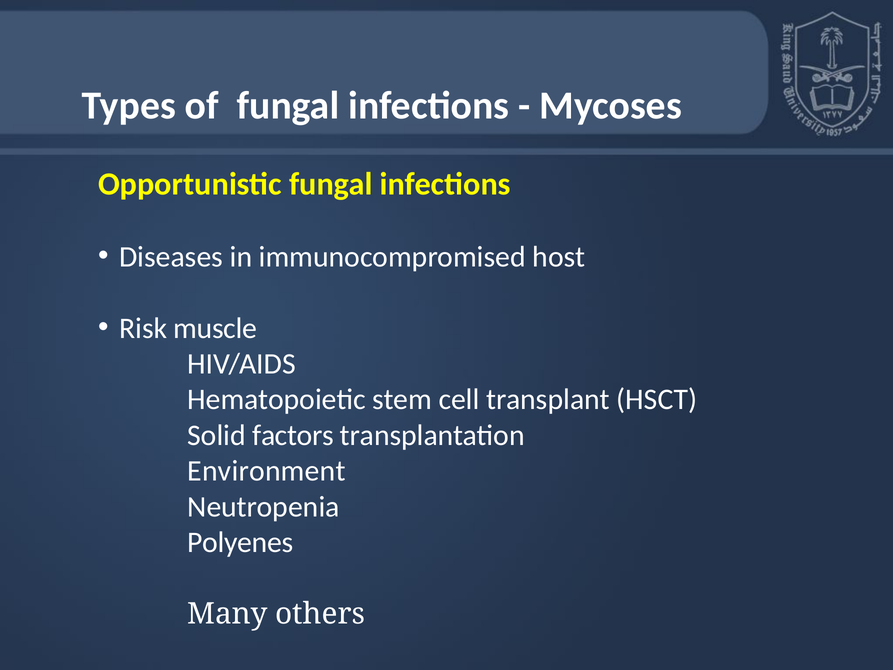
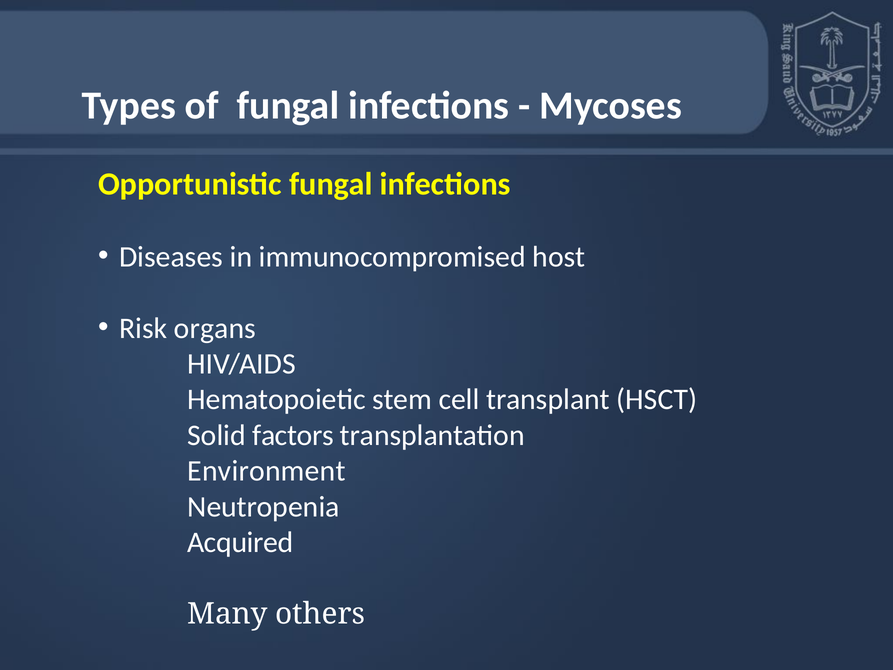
muscle: muscle -> organs
Polyenes: Polyenes -> Acquired
